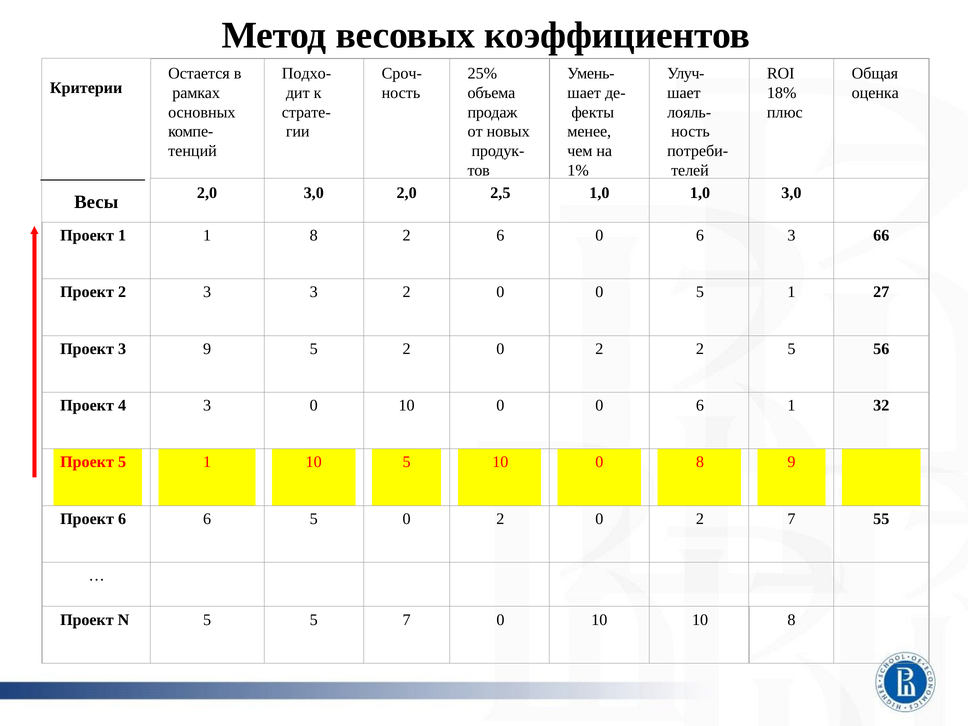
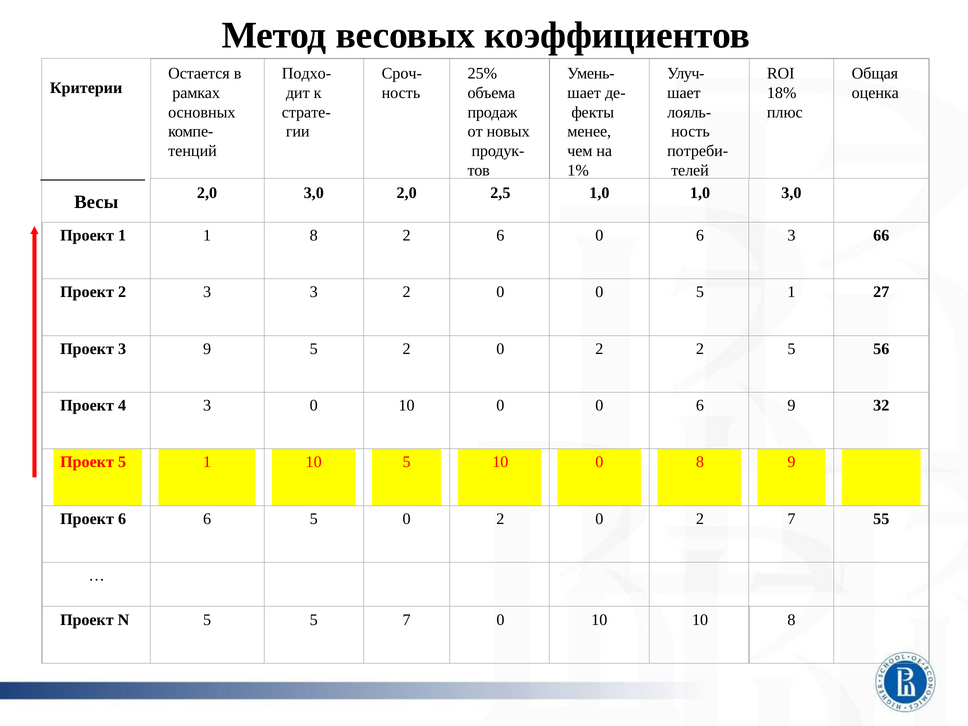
6 1: 1 -> 9
